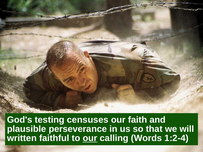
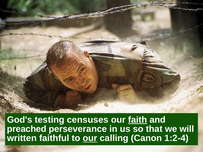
faith underline: none -> present
plausible: plausible -> preached
Words: Words -> Canon
